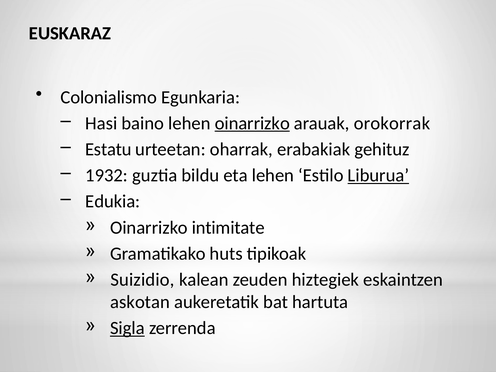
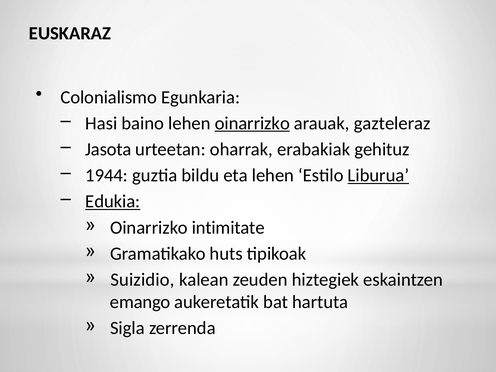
orokorrak: orokorrak -> gazteleraz
Estatu: Estatu -> Jasota
1932: 1932 -> 1944
Edukia underline: none -> present
askotan: askotan -> emango
Sigla underline: present -> none
